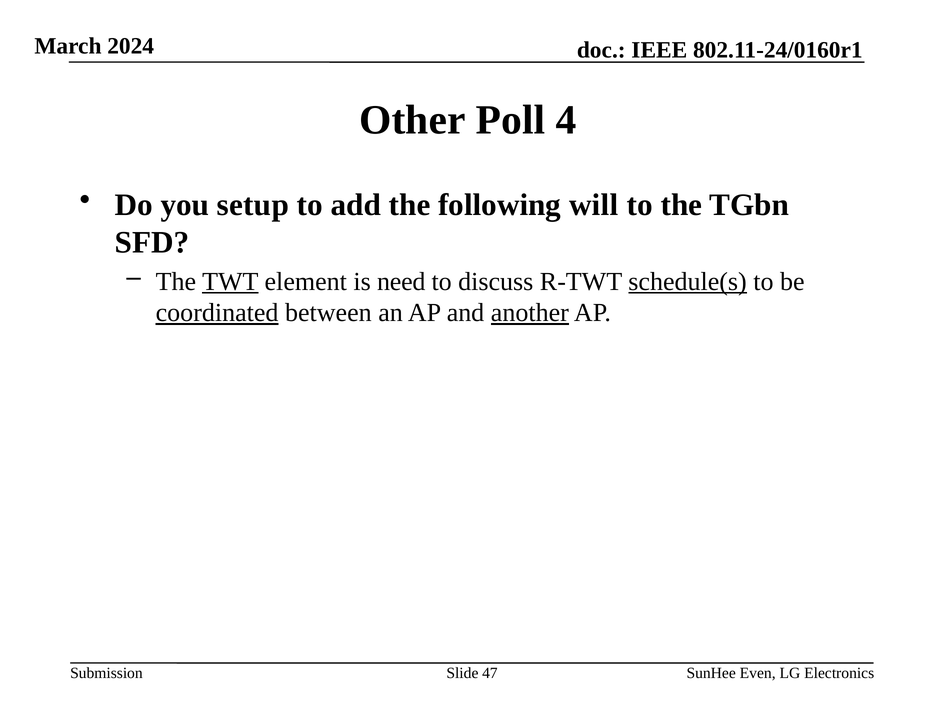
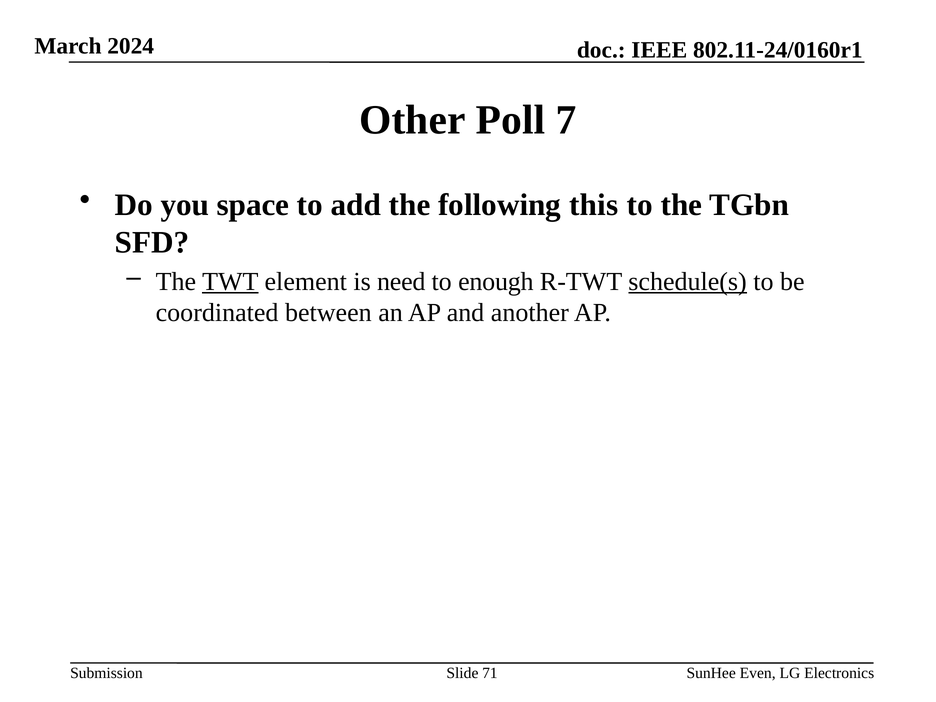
4: 4 -> 7
setup: setup -> space
will: will -> this
discuss: discuss -> enough
coordinated underline: present -> none
another underline: present -> none
47: 47 -> 71
